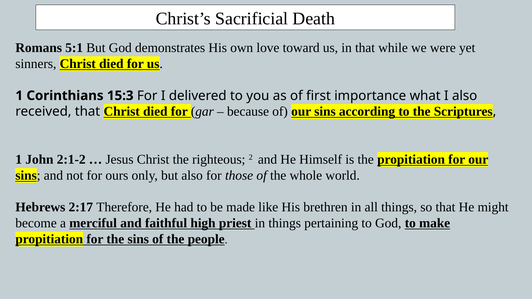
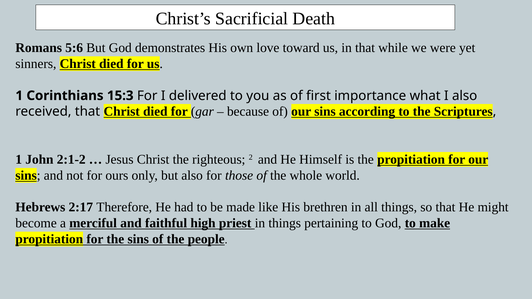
5:1: 5:1 -> 5:6
